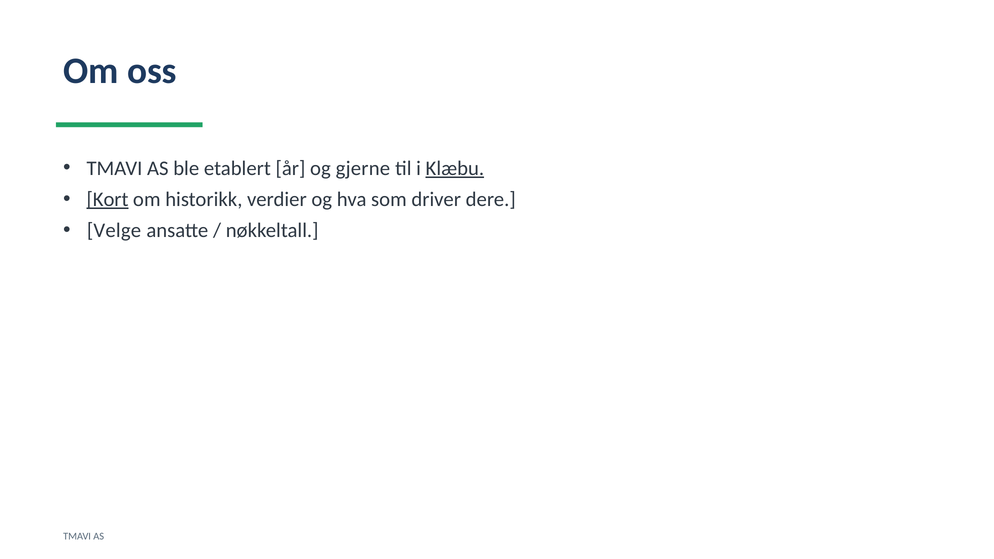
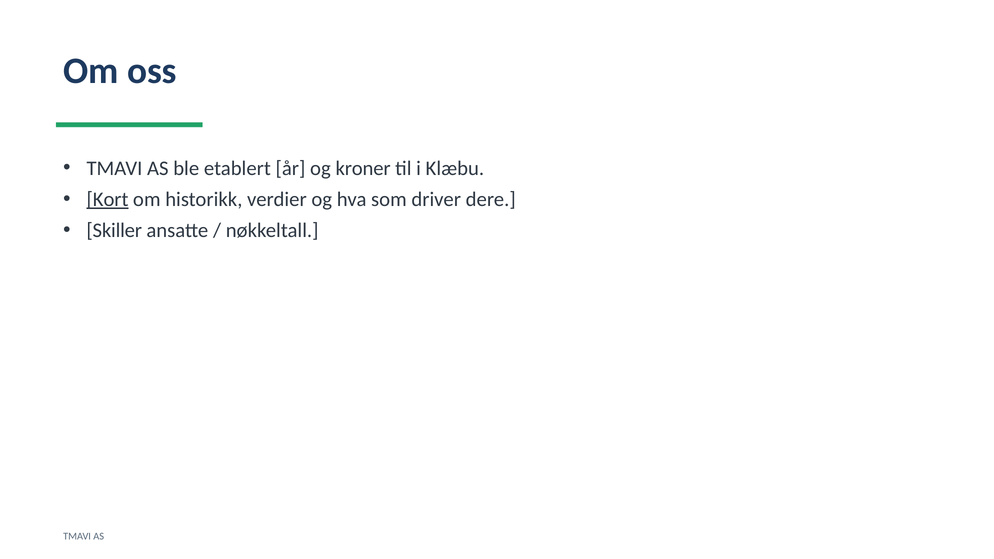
gjerne: gjerne -> kroner
Klæbu underline: present -> none
Velge: Velge -> Skiller
